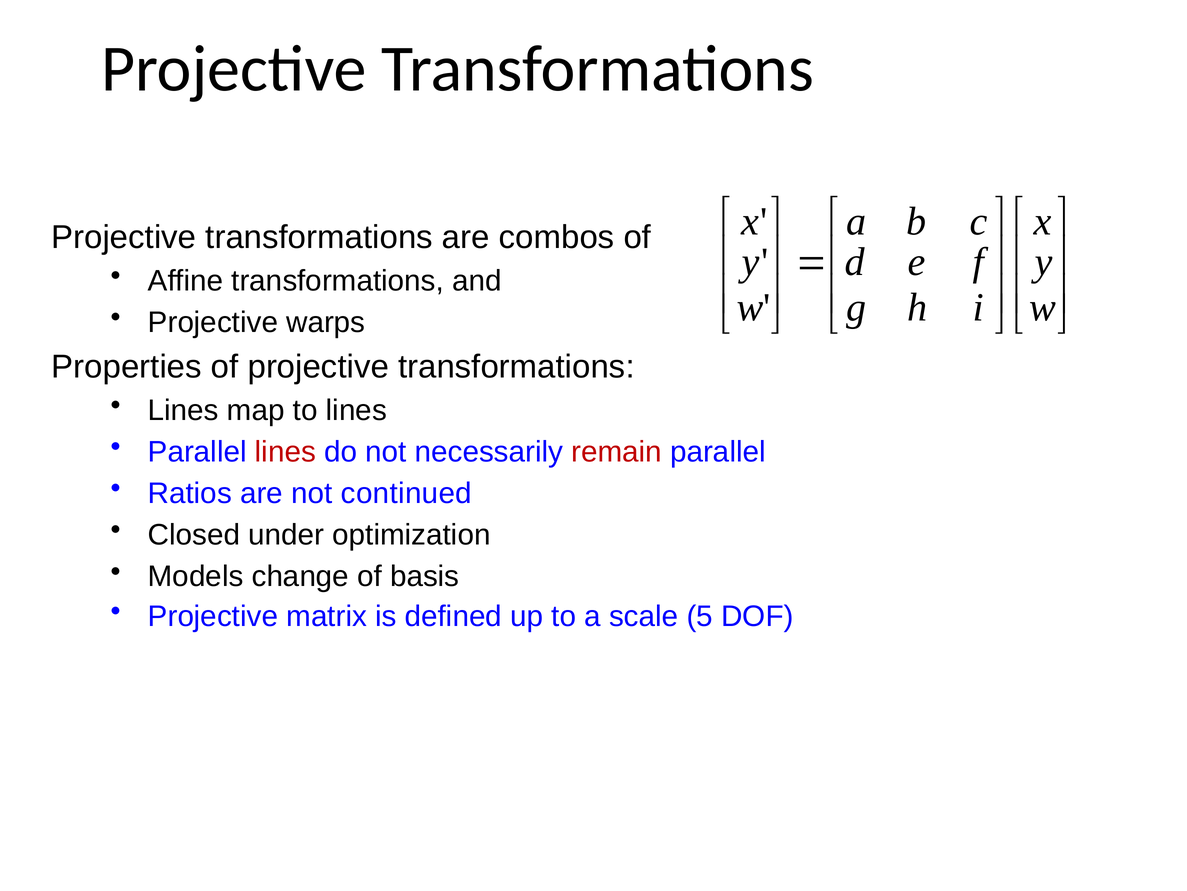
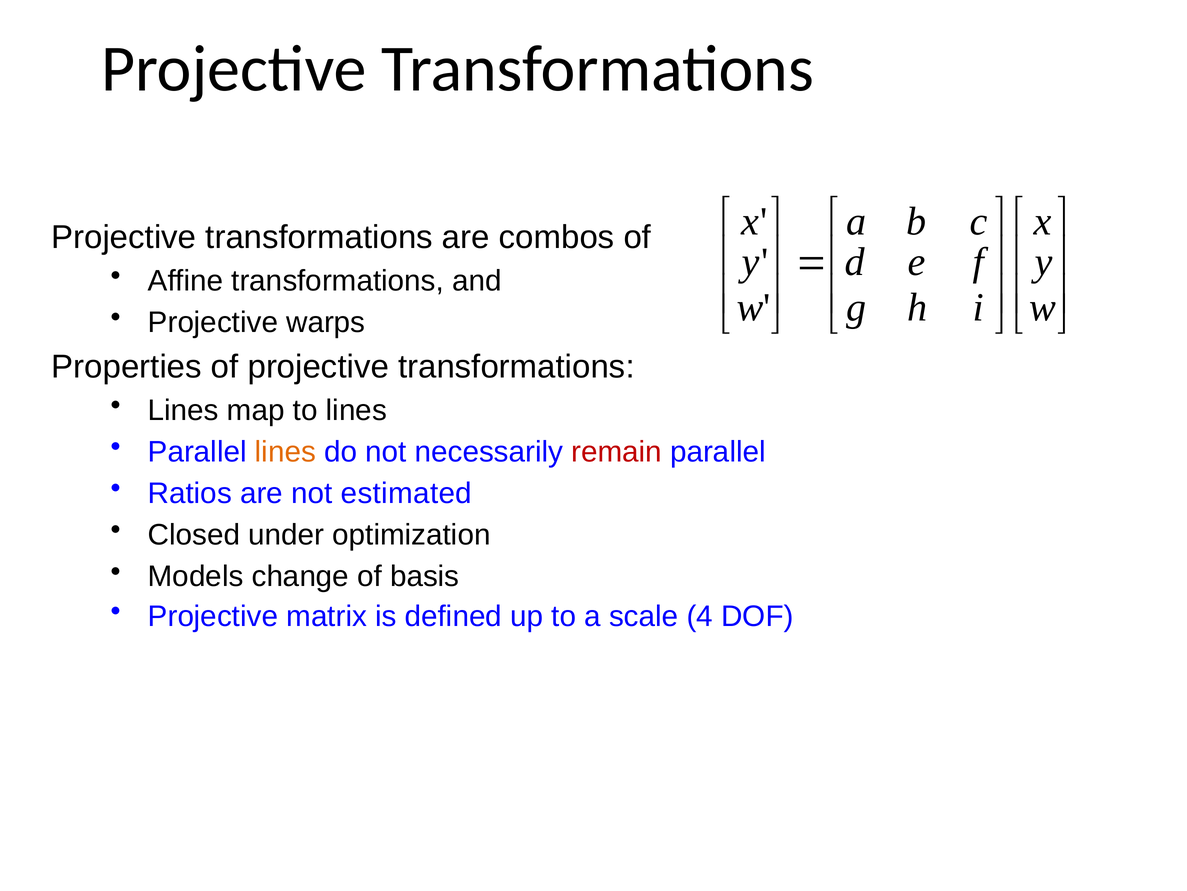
lines at (285, 452) colour: red -> orange
continued: continued -> estimated
5: 5 -> 4
